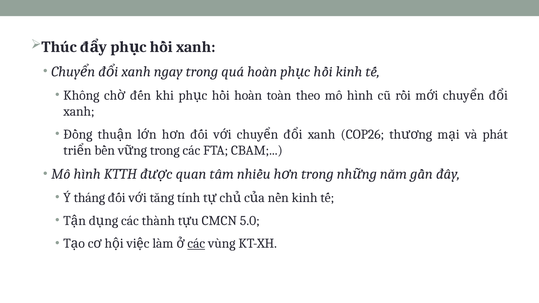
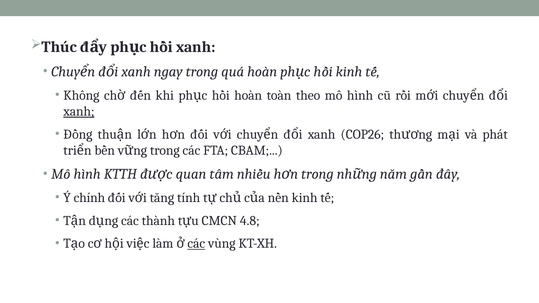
xanh at (79, 111) underline: none -> present
tháng: tháng -> chính
5.0: 5.0 -> 4.8
